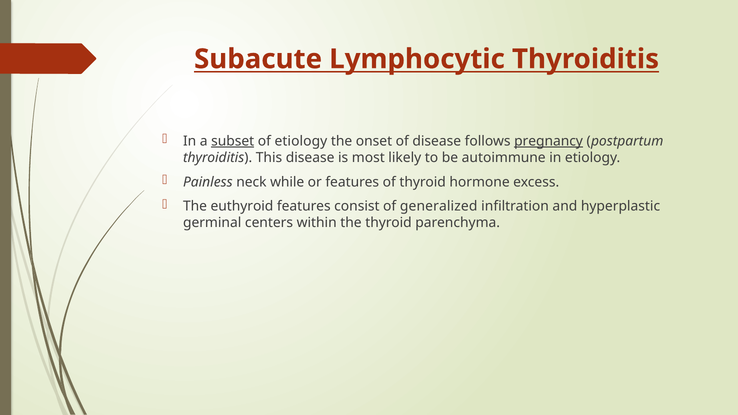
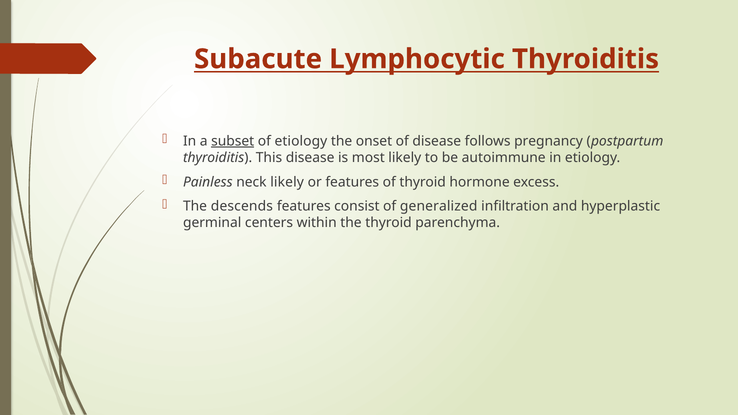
pregnancy underline: present -> none
neck while: while -> likely
euthyroid: euthyroid -> descends
